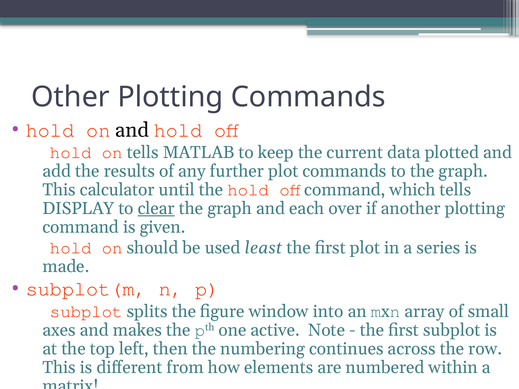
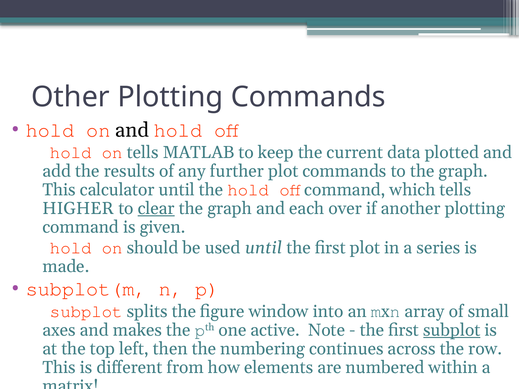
DISPLAY: DISPLAY -> HIGHER
used least: least -> until
subplot at (452, 330) underline: none -> present
